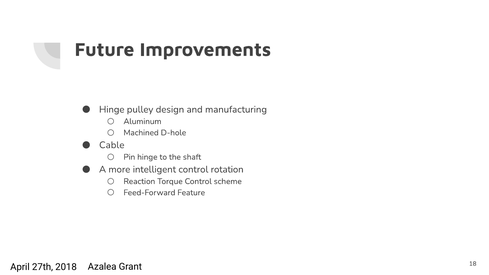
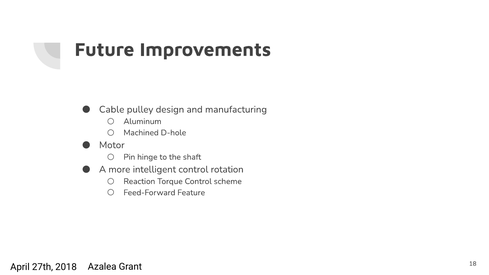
Hinge at (112, 109): Hinge -> Cable
Cable: Cable -> Motor
